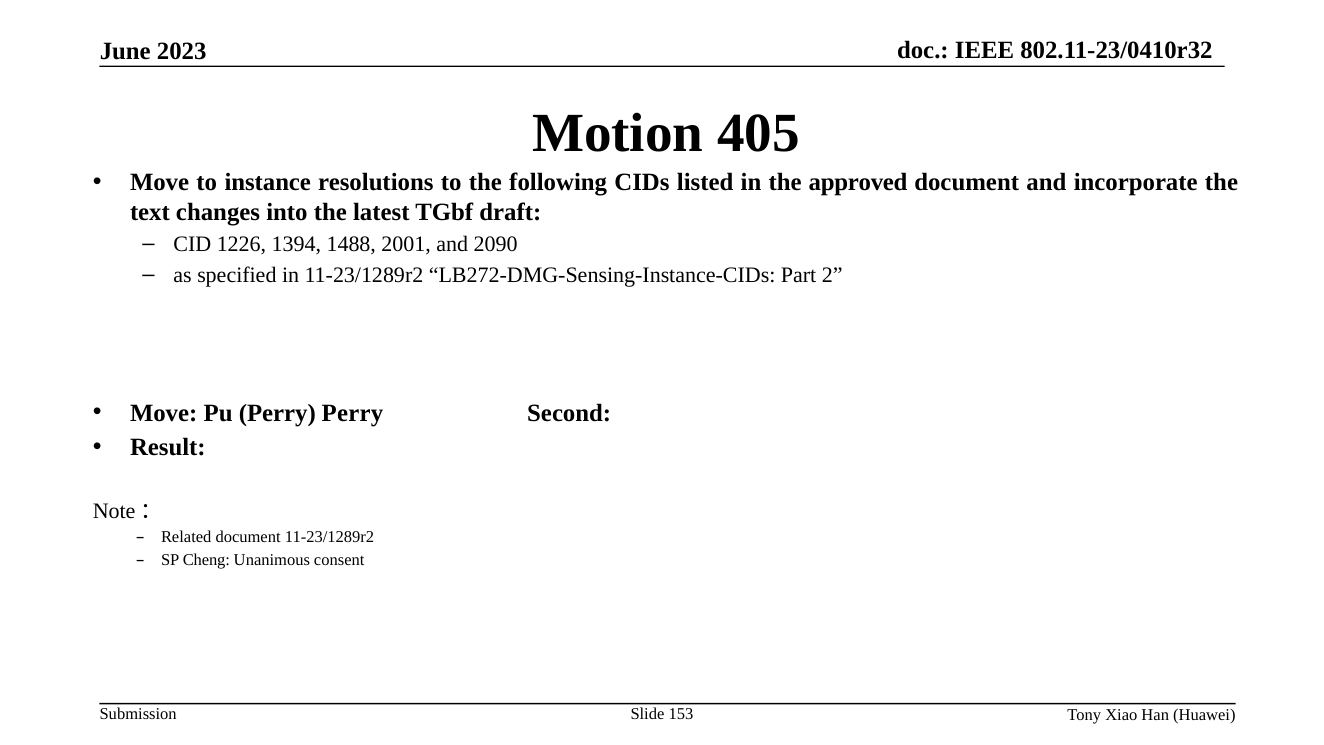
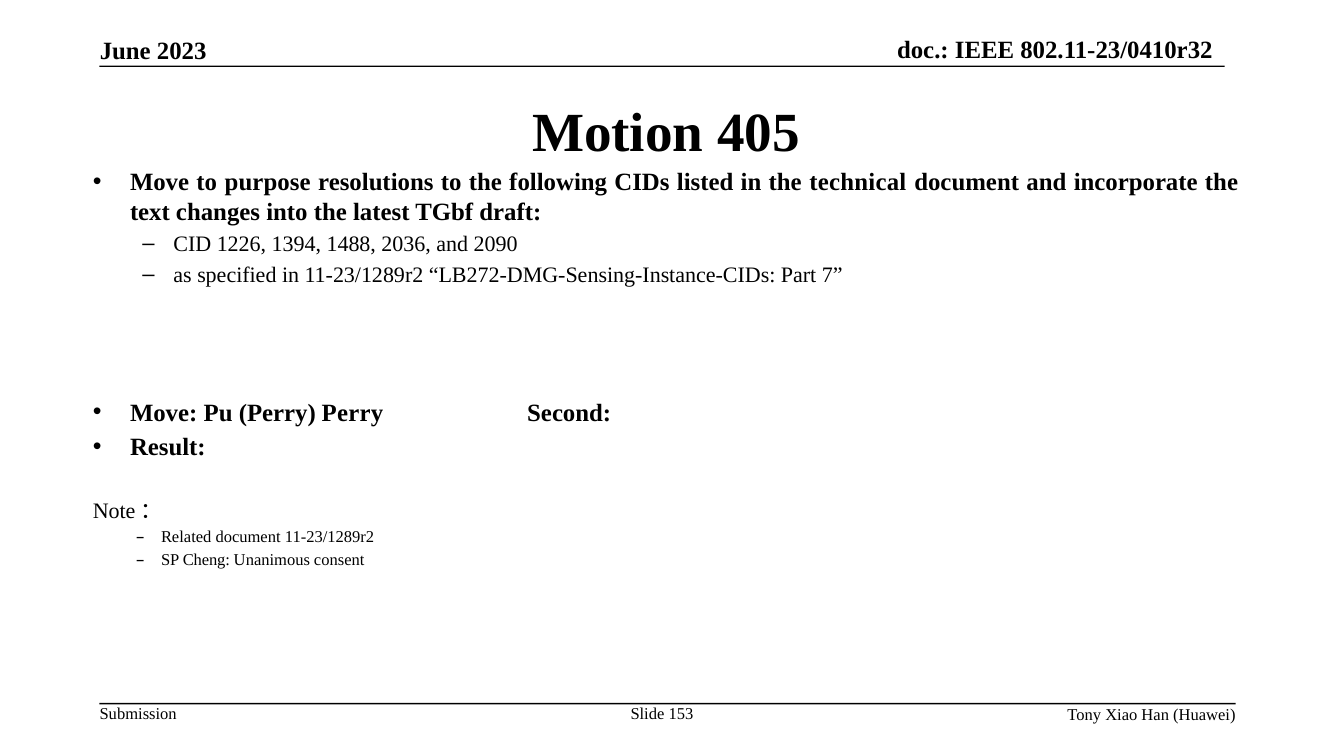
instance: instance -> purpose
approved: approved -> technical
2001: 2001 -> 2036
2: 2 -> 7
